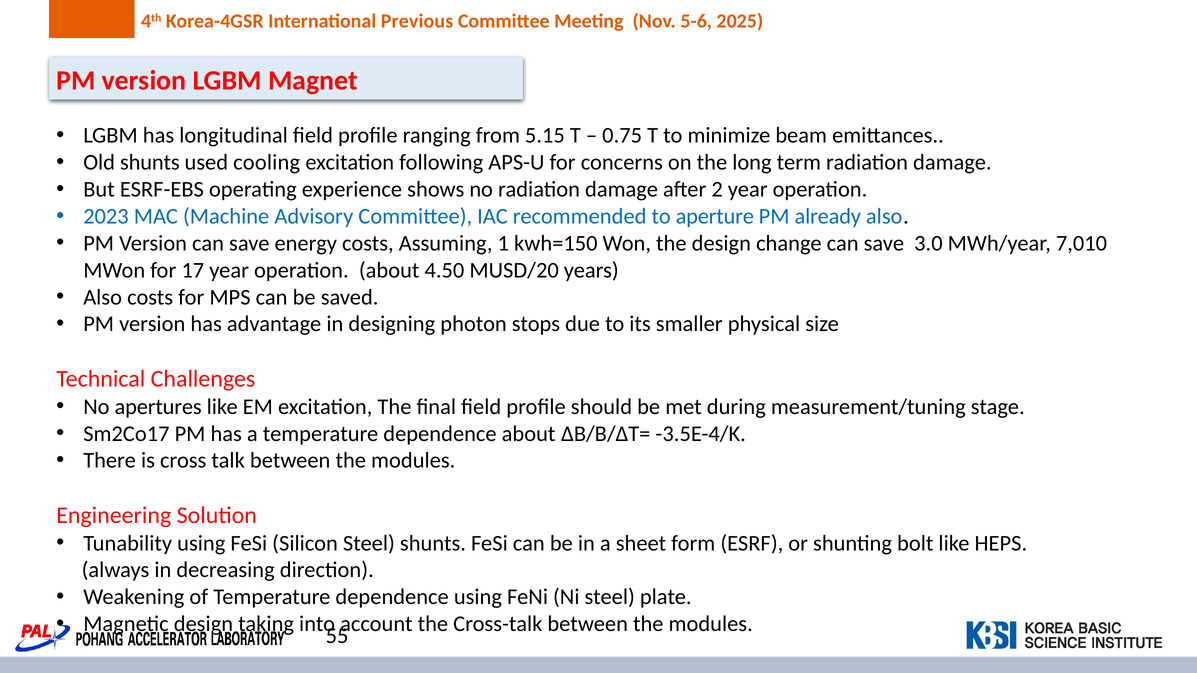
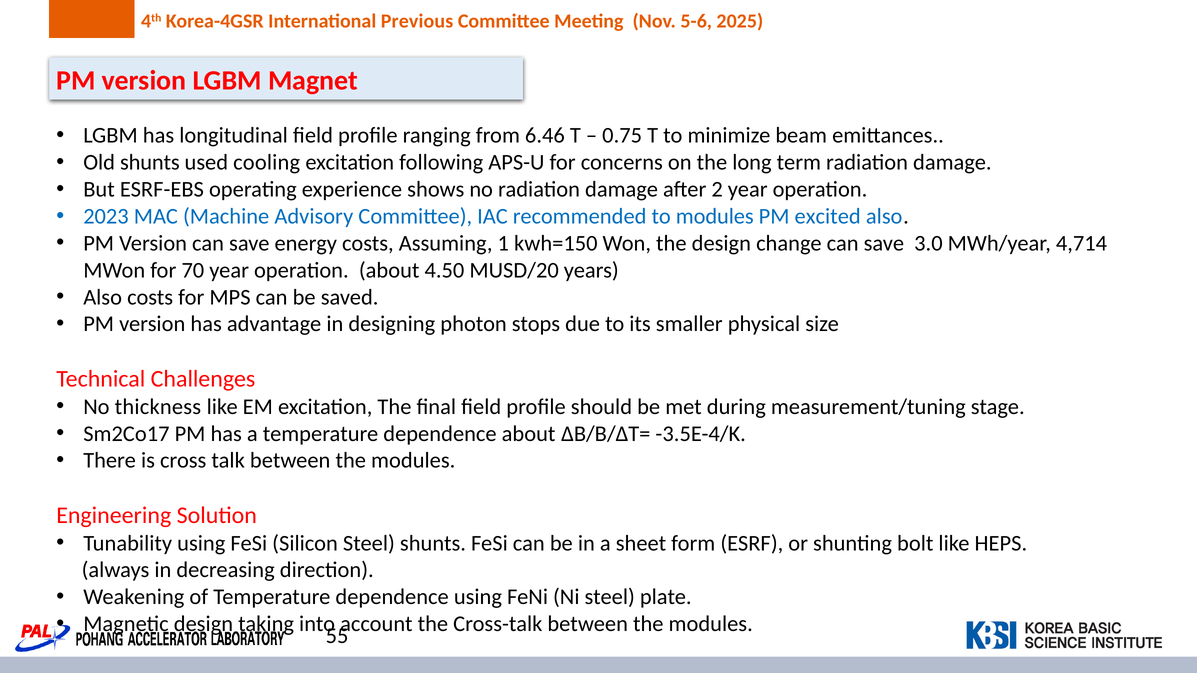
5.15: 5.15 -> 6.46
to aperture: aperture -> modules
already: already -> excited
7,010: 7,010 -> 4,714
17: 17 -> 70
apertures: apertures -> thickness
